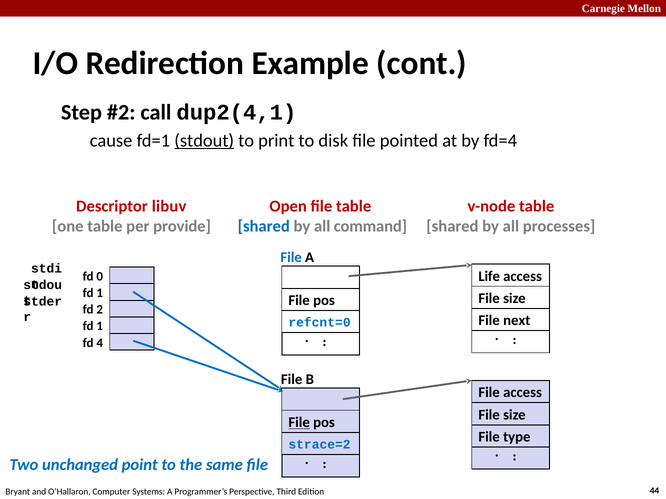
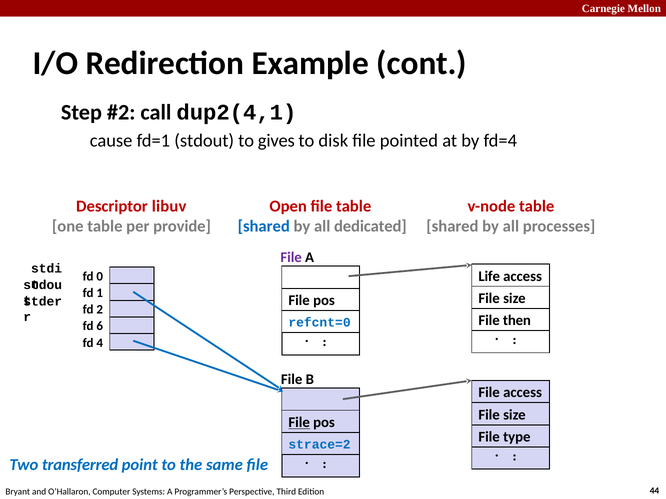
stdout underline: present -> none
print: print -> gives
command: command -> dedicated
File at (291, 258) colour: blue -> purple
next: next -> then
1 at (100, 326): 1 -> 6
unchanged: unchanged -> transferred
